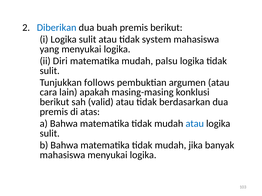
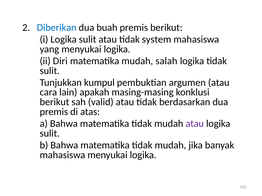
palsu: palsu -> salah
follows: follows -> kumpul
atau at (195, 124) colour: blue -> purple
